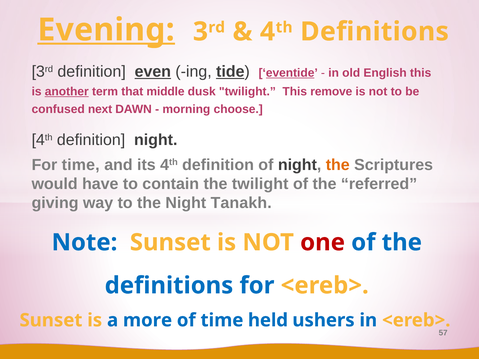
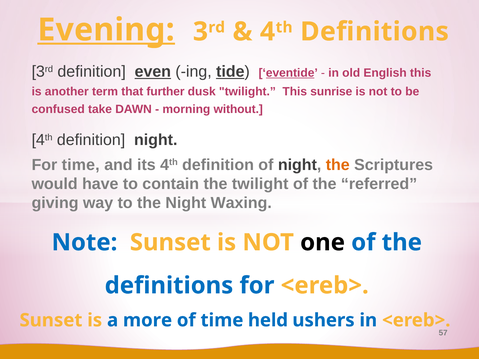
another underline: present -> none
middle: middle -> further
remove: remove -> sunrise
next: next -> take
choose: choose -> without
Tanakh: Tanakh -> Waxing
one colour: red -> black
